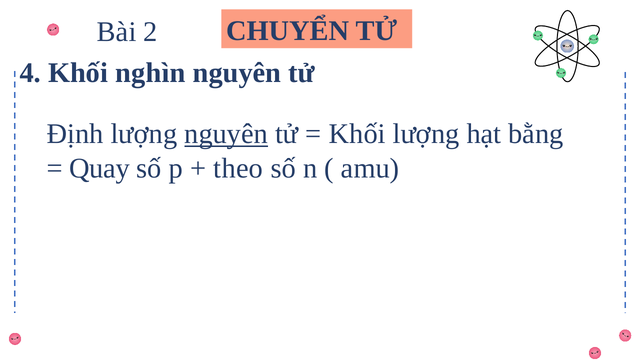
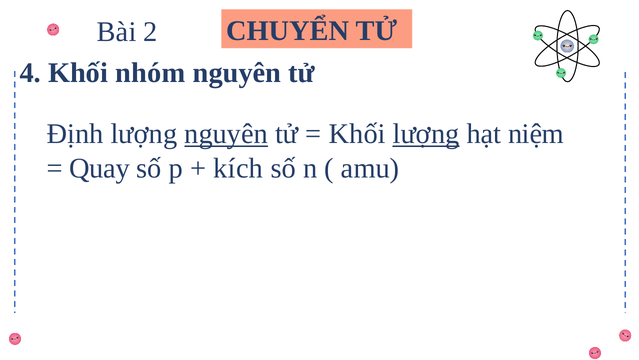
nghìn: nghìn -> nhóm
lượng at (426, 134) underline: none -> present
bằng: bằng -> niệm
theo: theo -> kích
